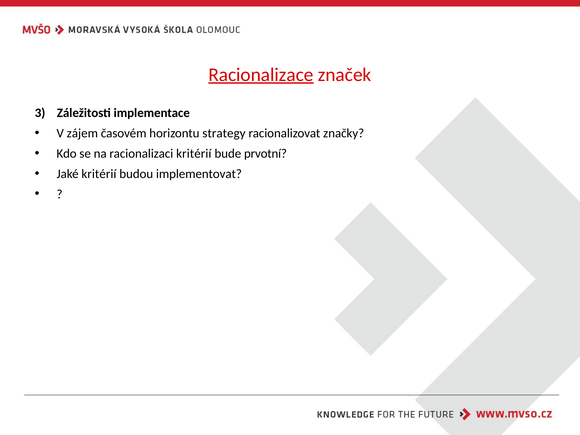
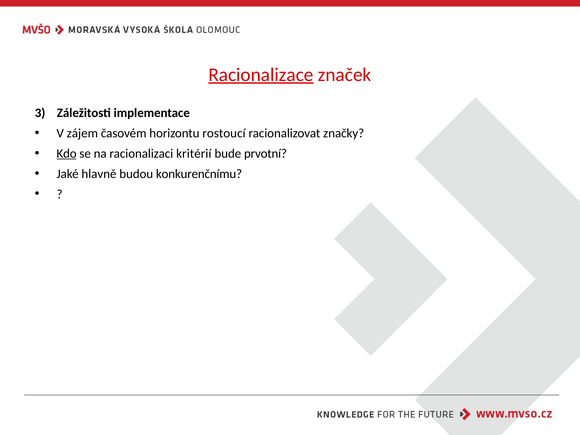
strategy: strategy -> rostoucí
Kdo underline: none -> present
Jaké kritérií: kritérií -> hlavně
implementovat: implementovat -> konkurenčnímu
